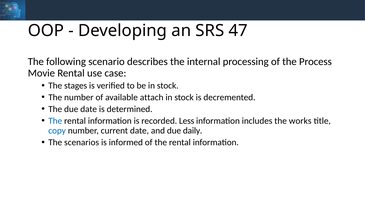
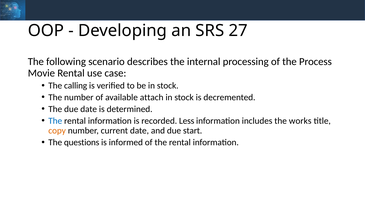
47: 47 -> 27
stages: stages -> calling
copy colour: blue -> orange
daily: daily -> start
scenarios: scenarios -> questions
